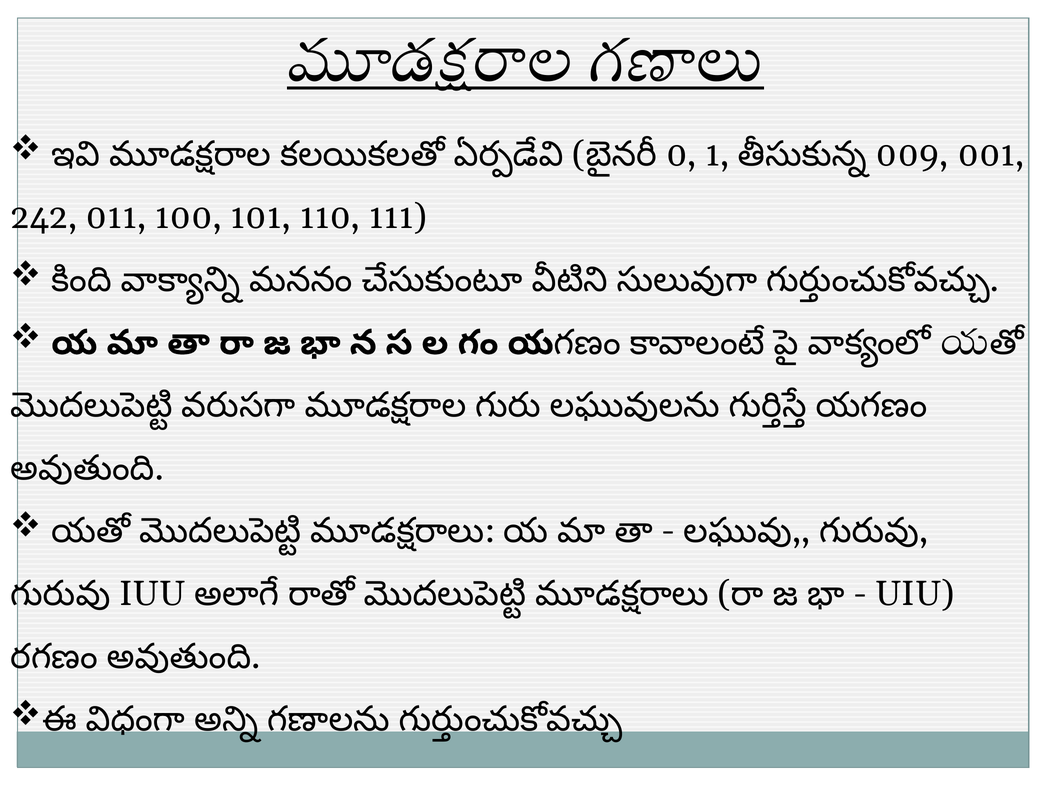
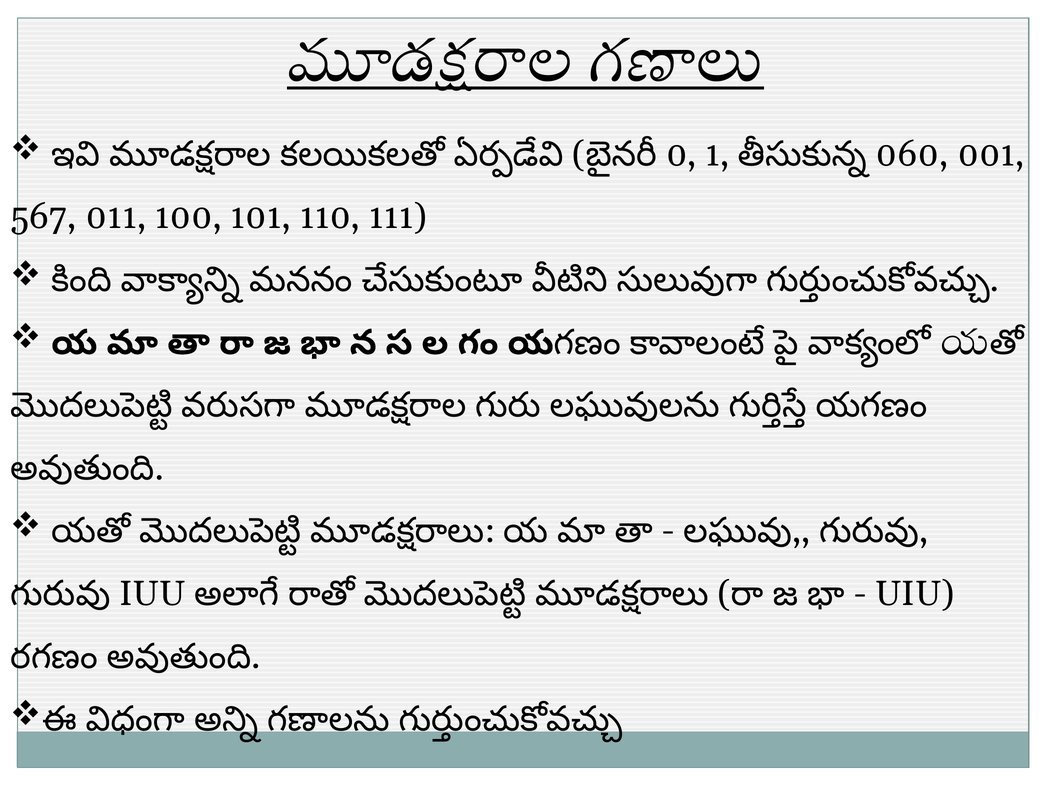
009: 009 -> 060
242: 242 -> 567
